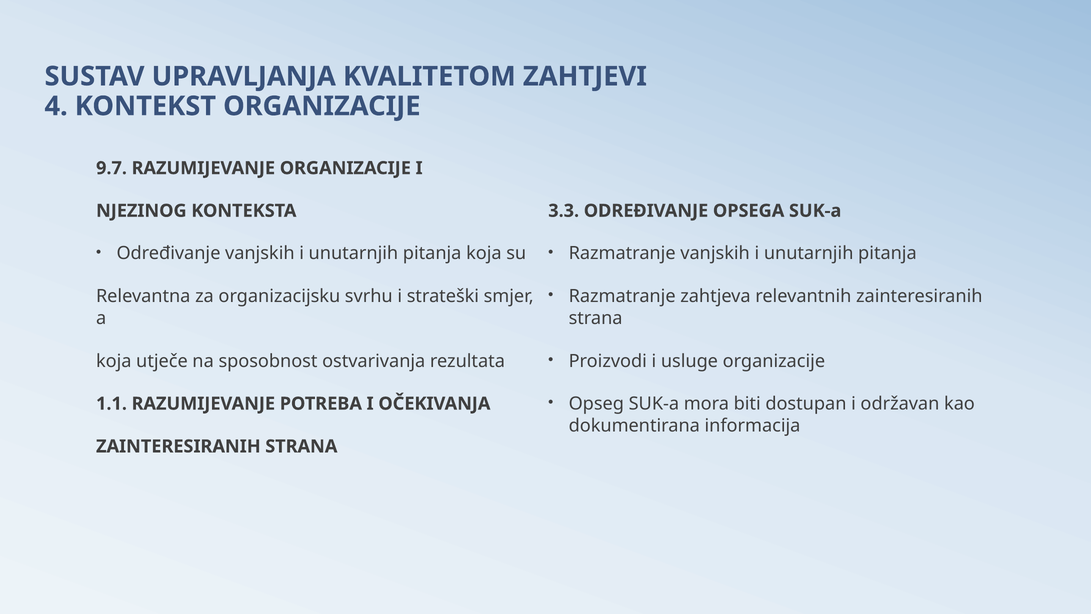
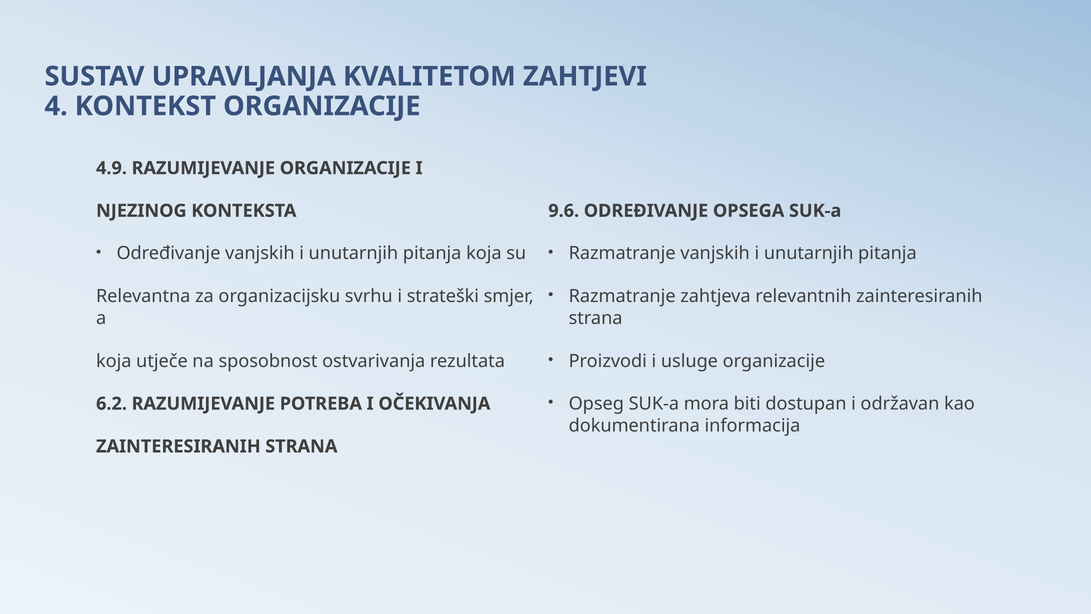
9.7: 9.7 -> 4.9
3.3: 3.3 -> 9.6
1.1: 1.1 -> 6.2
